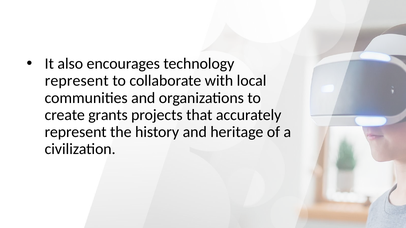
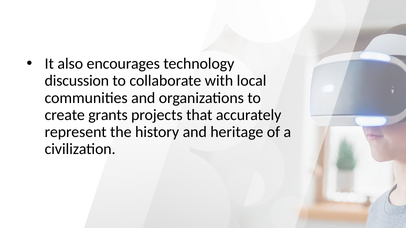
represent at (77, 81): represent -> discussion
